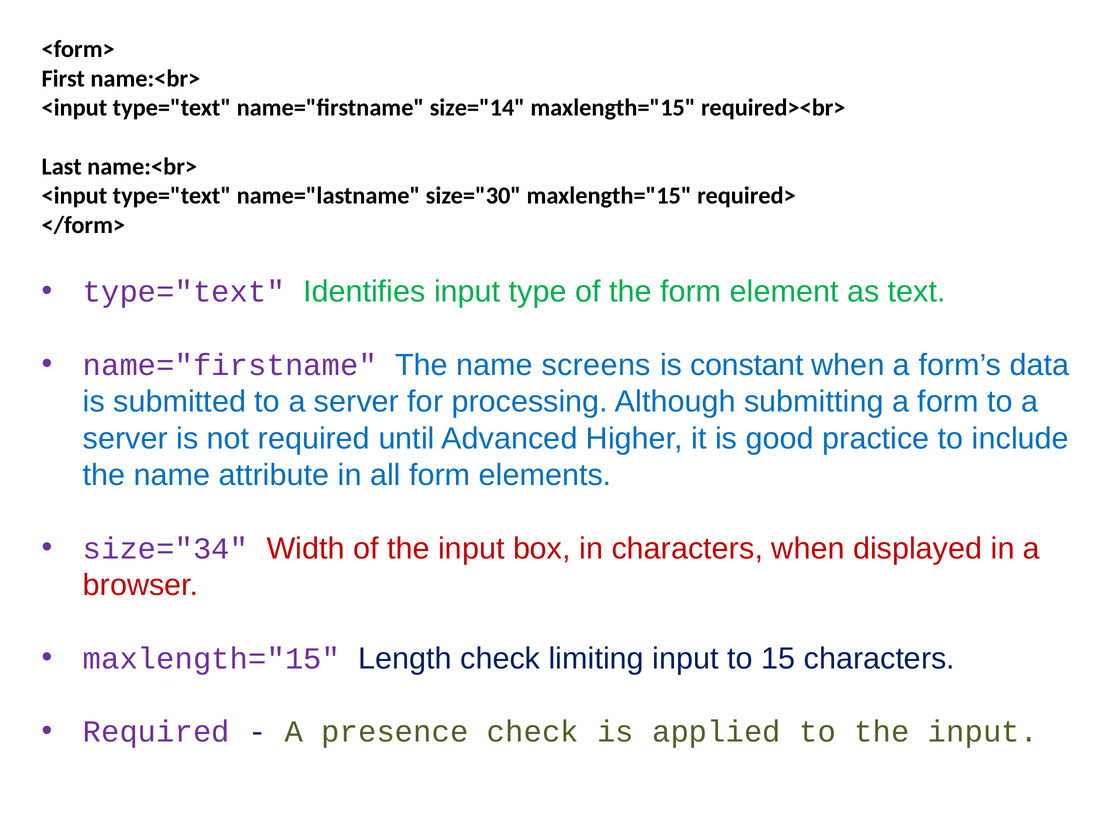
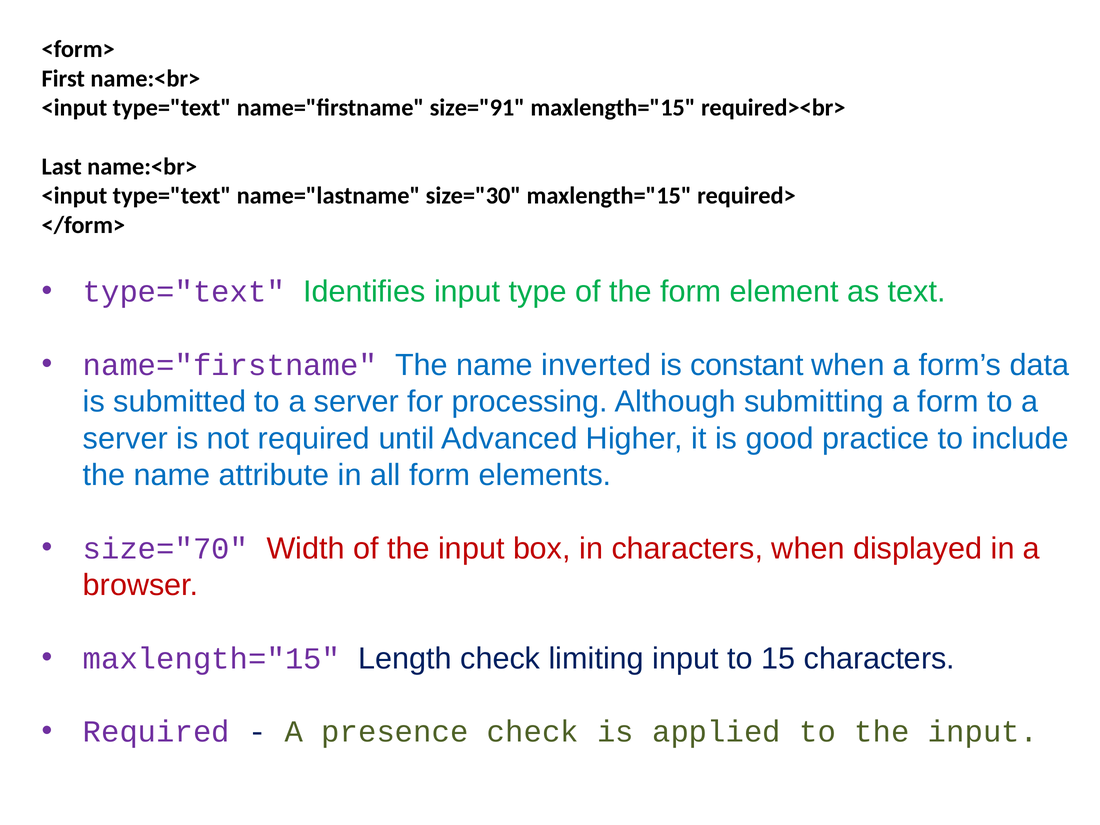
size="14: size="14 -> size="91
screens: screens -> inverted
size="34: size="34 -> size="70
